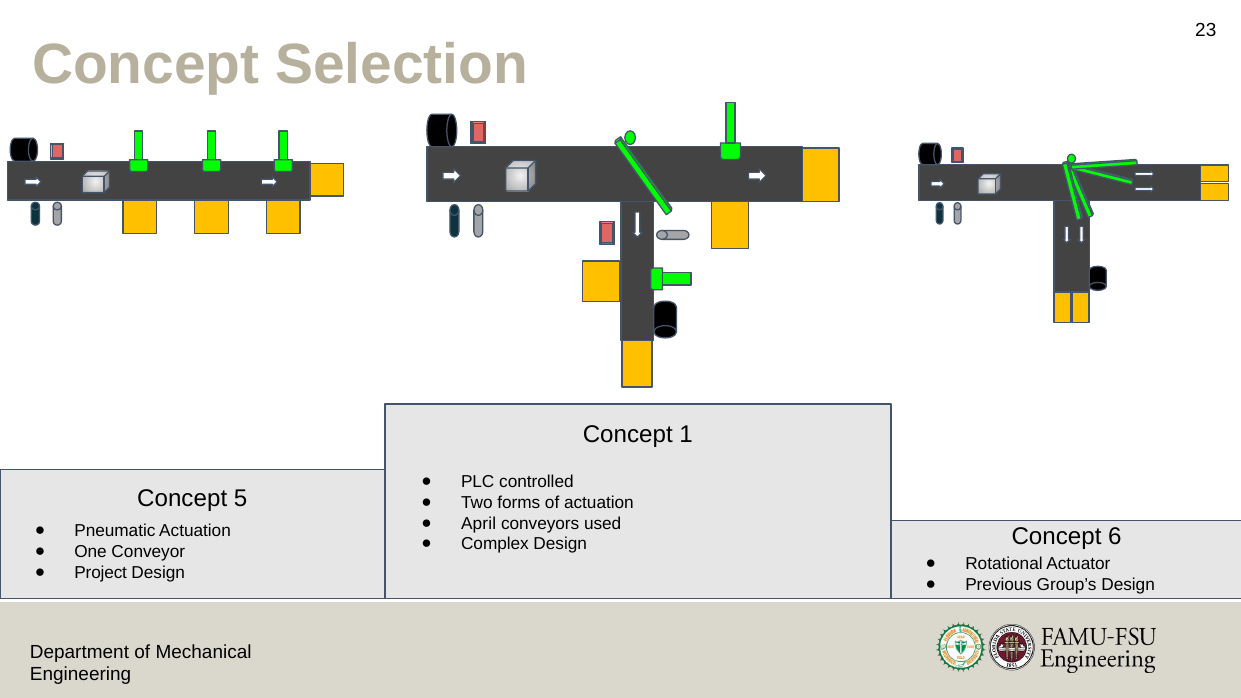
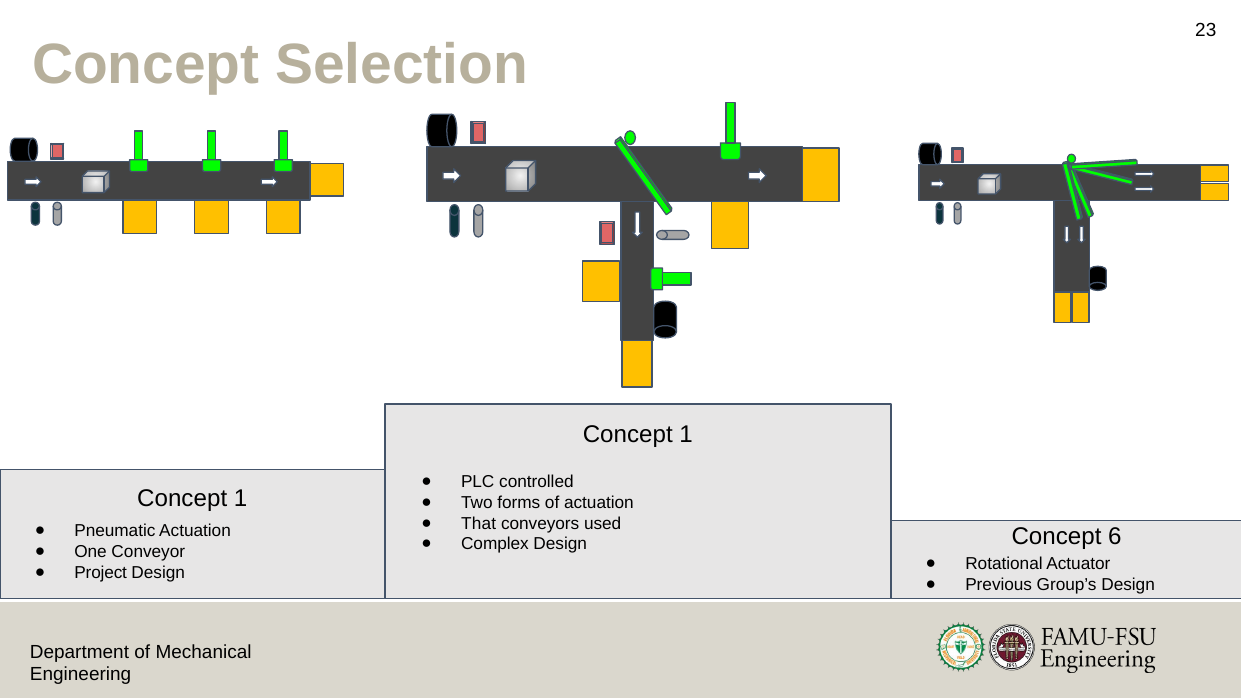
5 at (241, 498): 5 -> 1
April: April -> That
